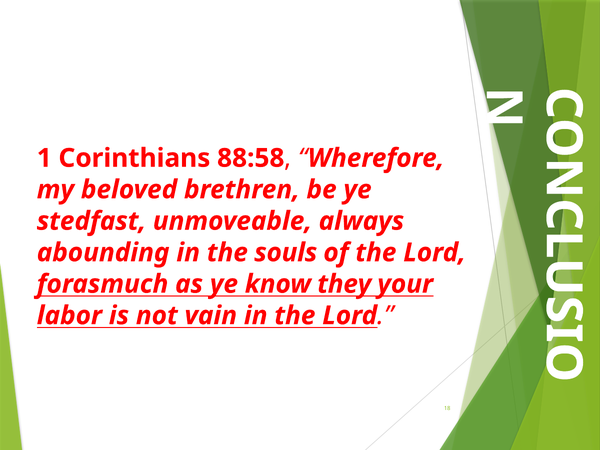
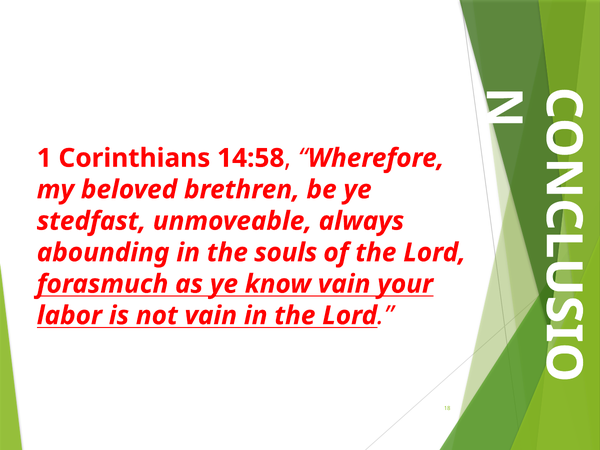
88:58: 88:58 -> 14:58
know they: they -> vain
